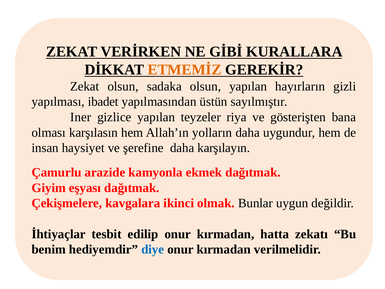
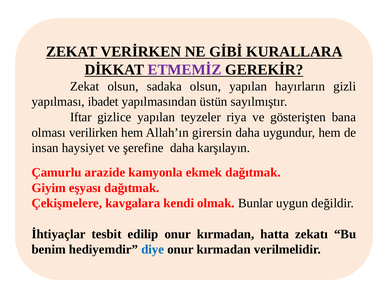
ETMEMİZ colour: orange -> purple
Iner: Iner -> Iftar
karşılasın: karşılasın -> verilirken
yolların: yolların -> girersin
ikinci: ikinci -> kendi
